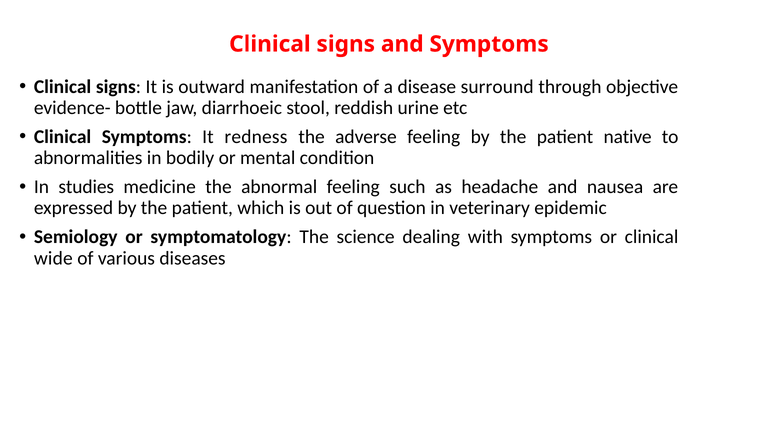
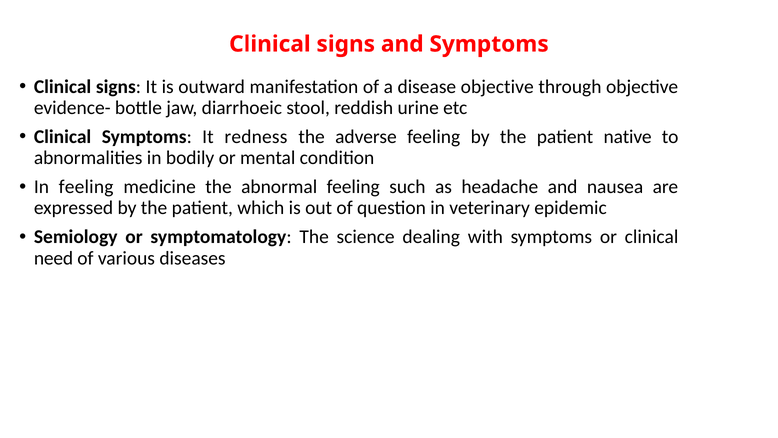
disease surround: surround -> objective
In studies: studies -> feeling
wide: wide -> need
